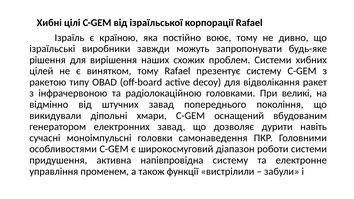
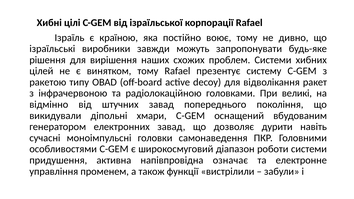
напівпровідна систему: систему -> означає
